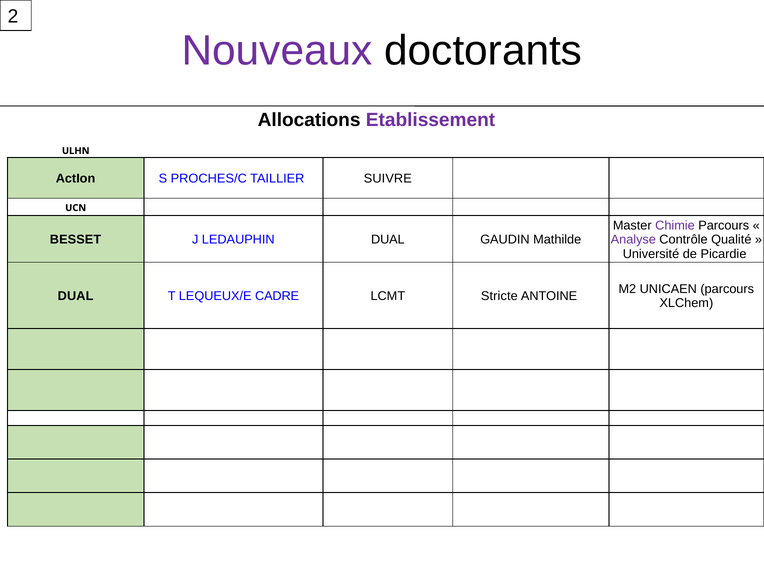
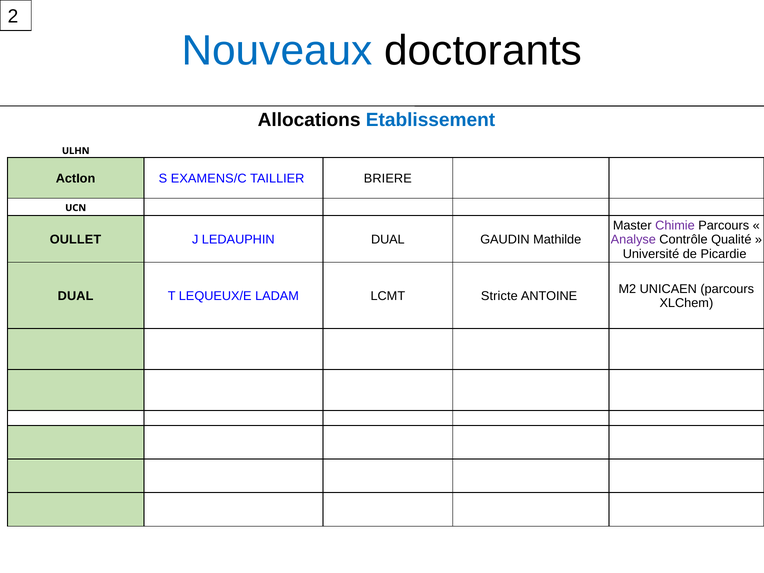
Nouveaux colour: purple -> blue
Etablissement colour: purple -> blue
PROCHES/C: PROCHES/C -> EXAMENS/C
SUIVRE: SUIVRE -> BRIERE
BESSET: BESSET -> OULLET
CADRE: CADRE -> LADAM
